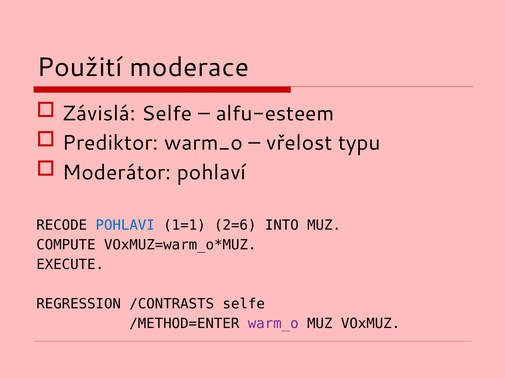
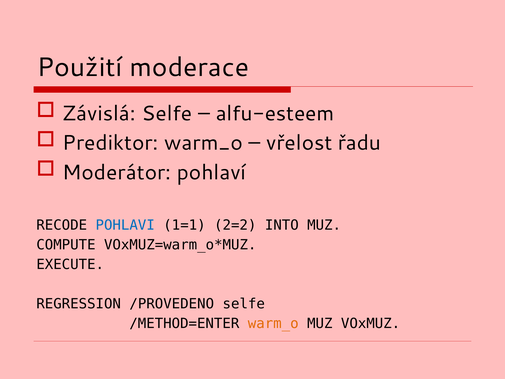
typu: typu -> řadu
2=6: 2=6 -> 2=2
/CONTRASTS: /CONTRASTS -> /PROVEDENO
warm_o at (273, 323) colour: purple -> orange
